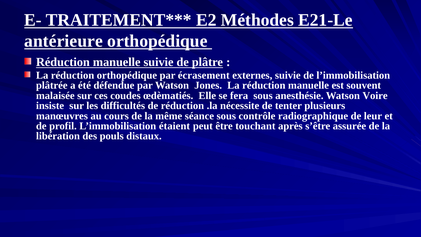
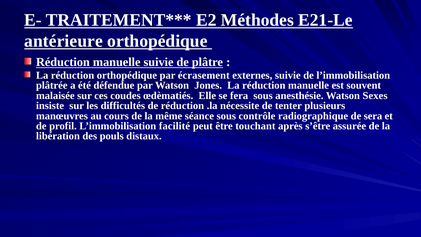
Voire: Voire -> Sexes
leur: leur -> sera
étaient: étaient -> facilité
